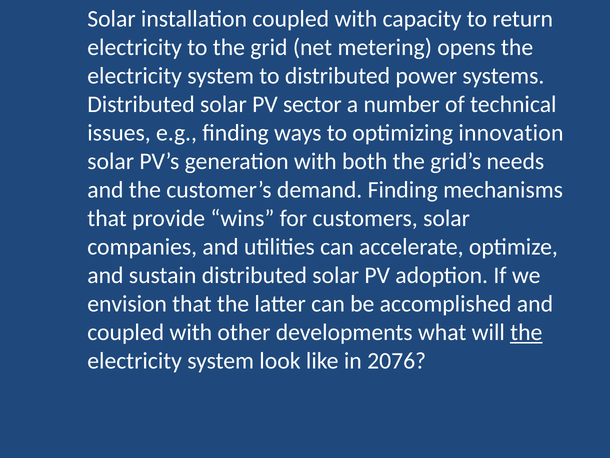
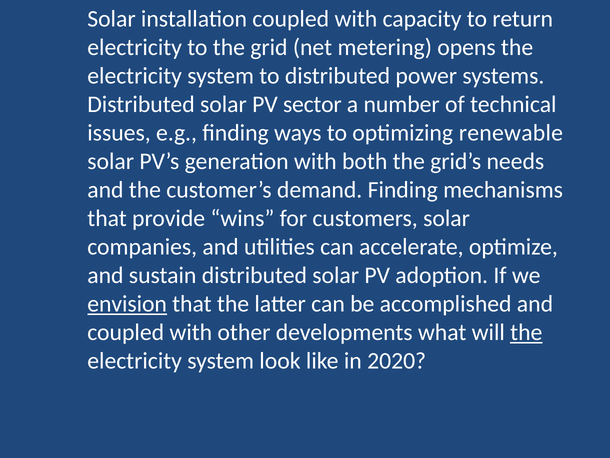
innovation: innovation -> renewable
envision underline: none -> present
2076: 2076 -> 2020
